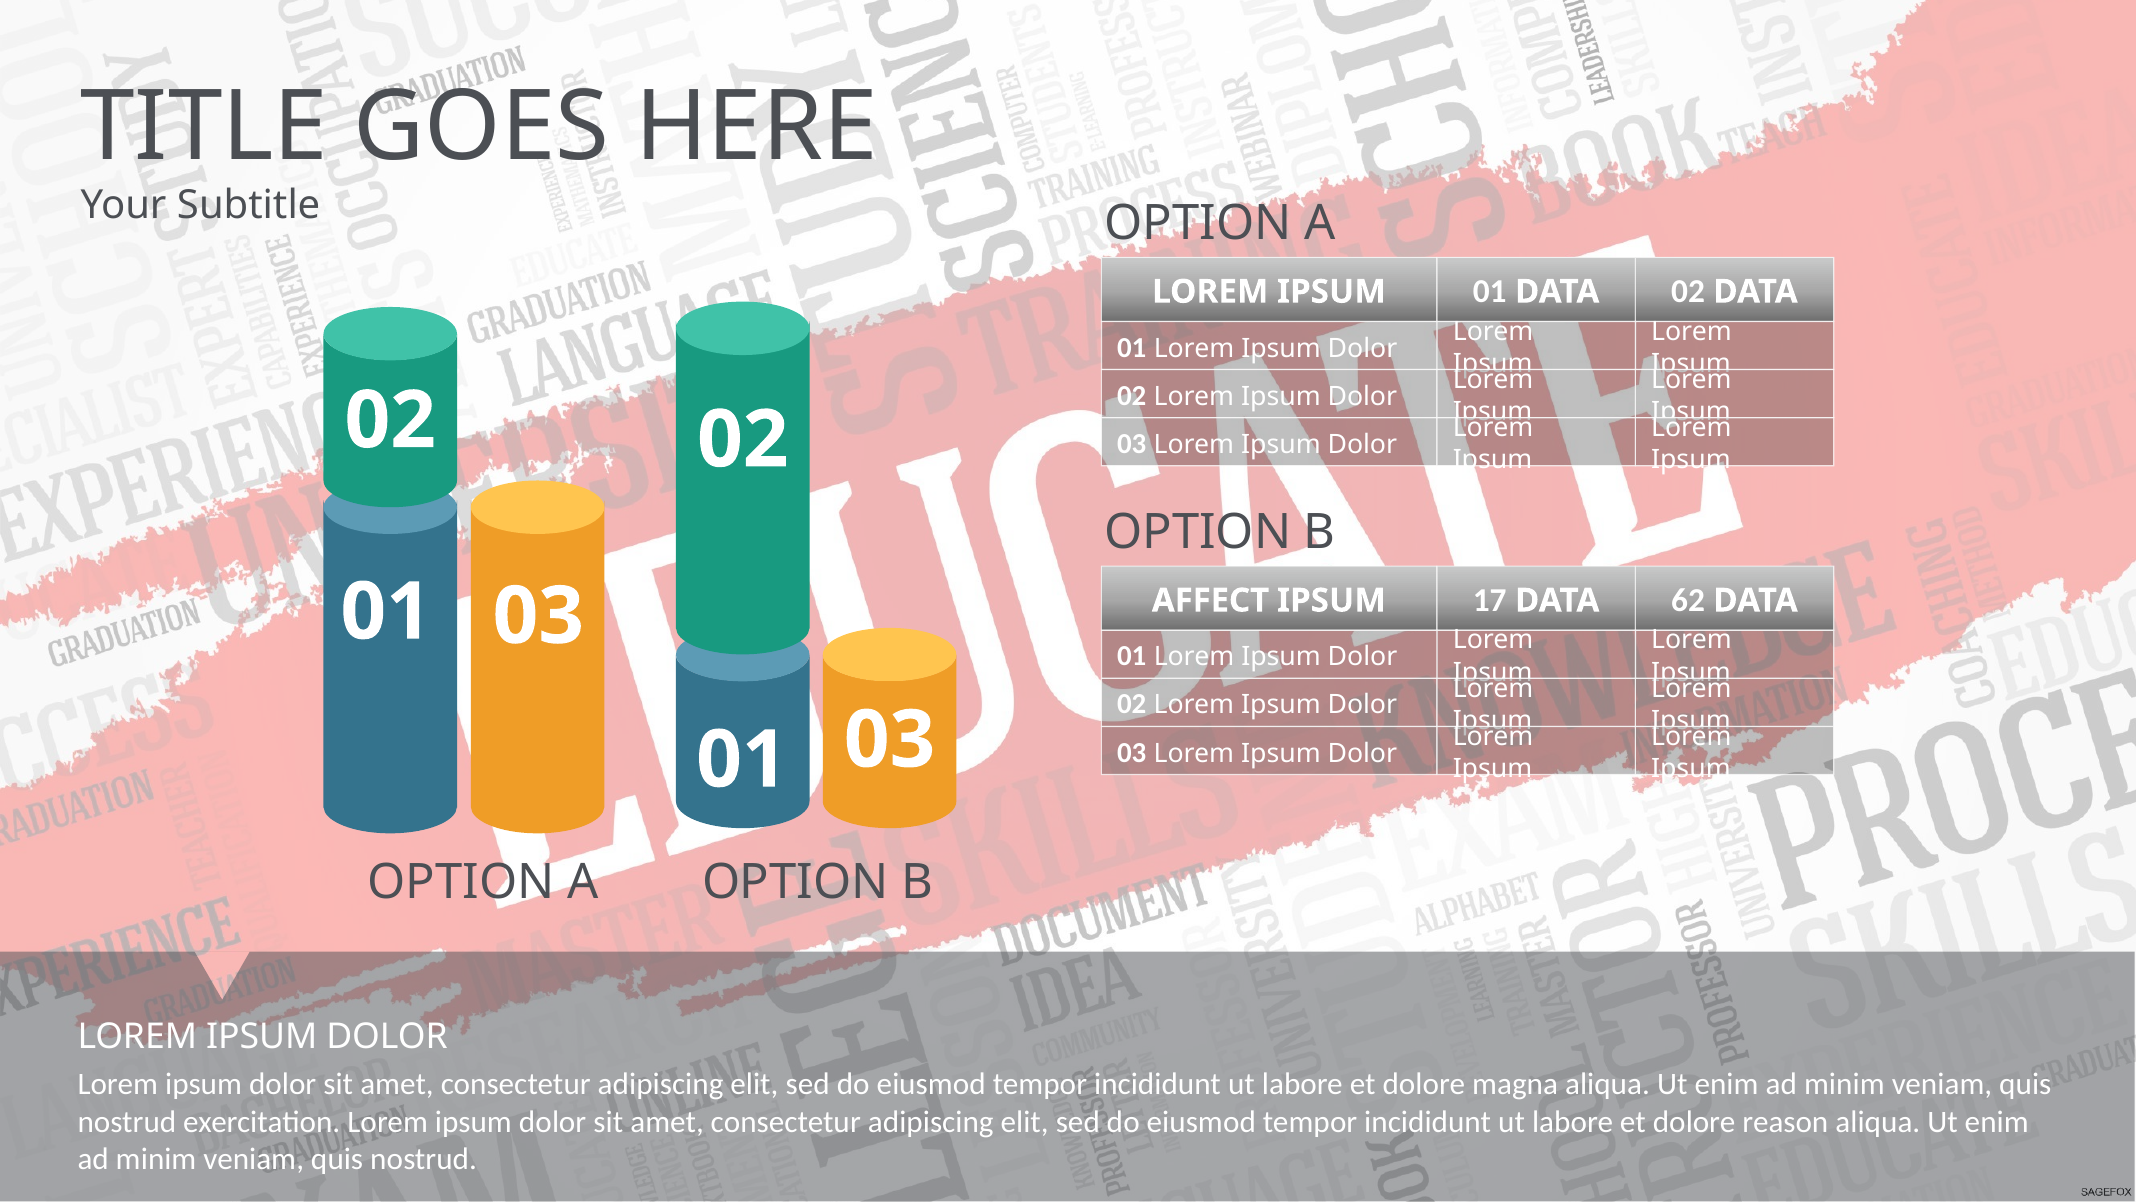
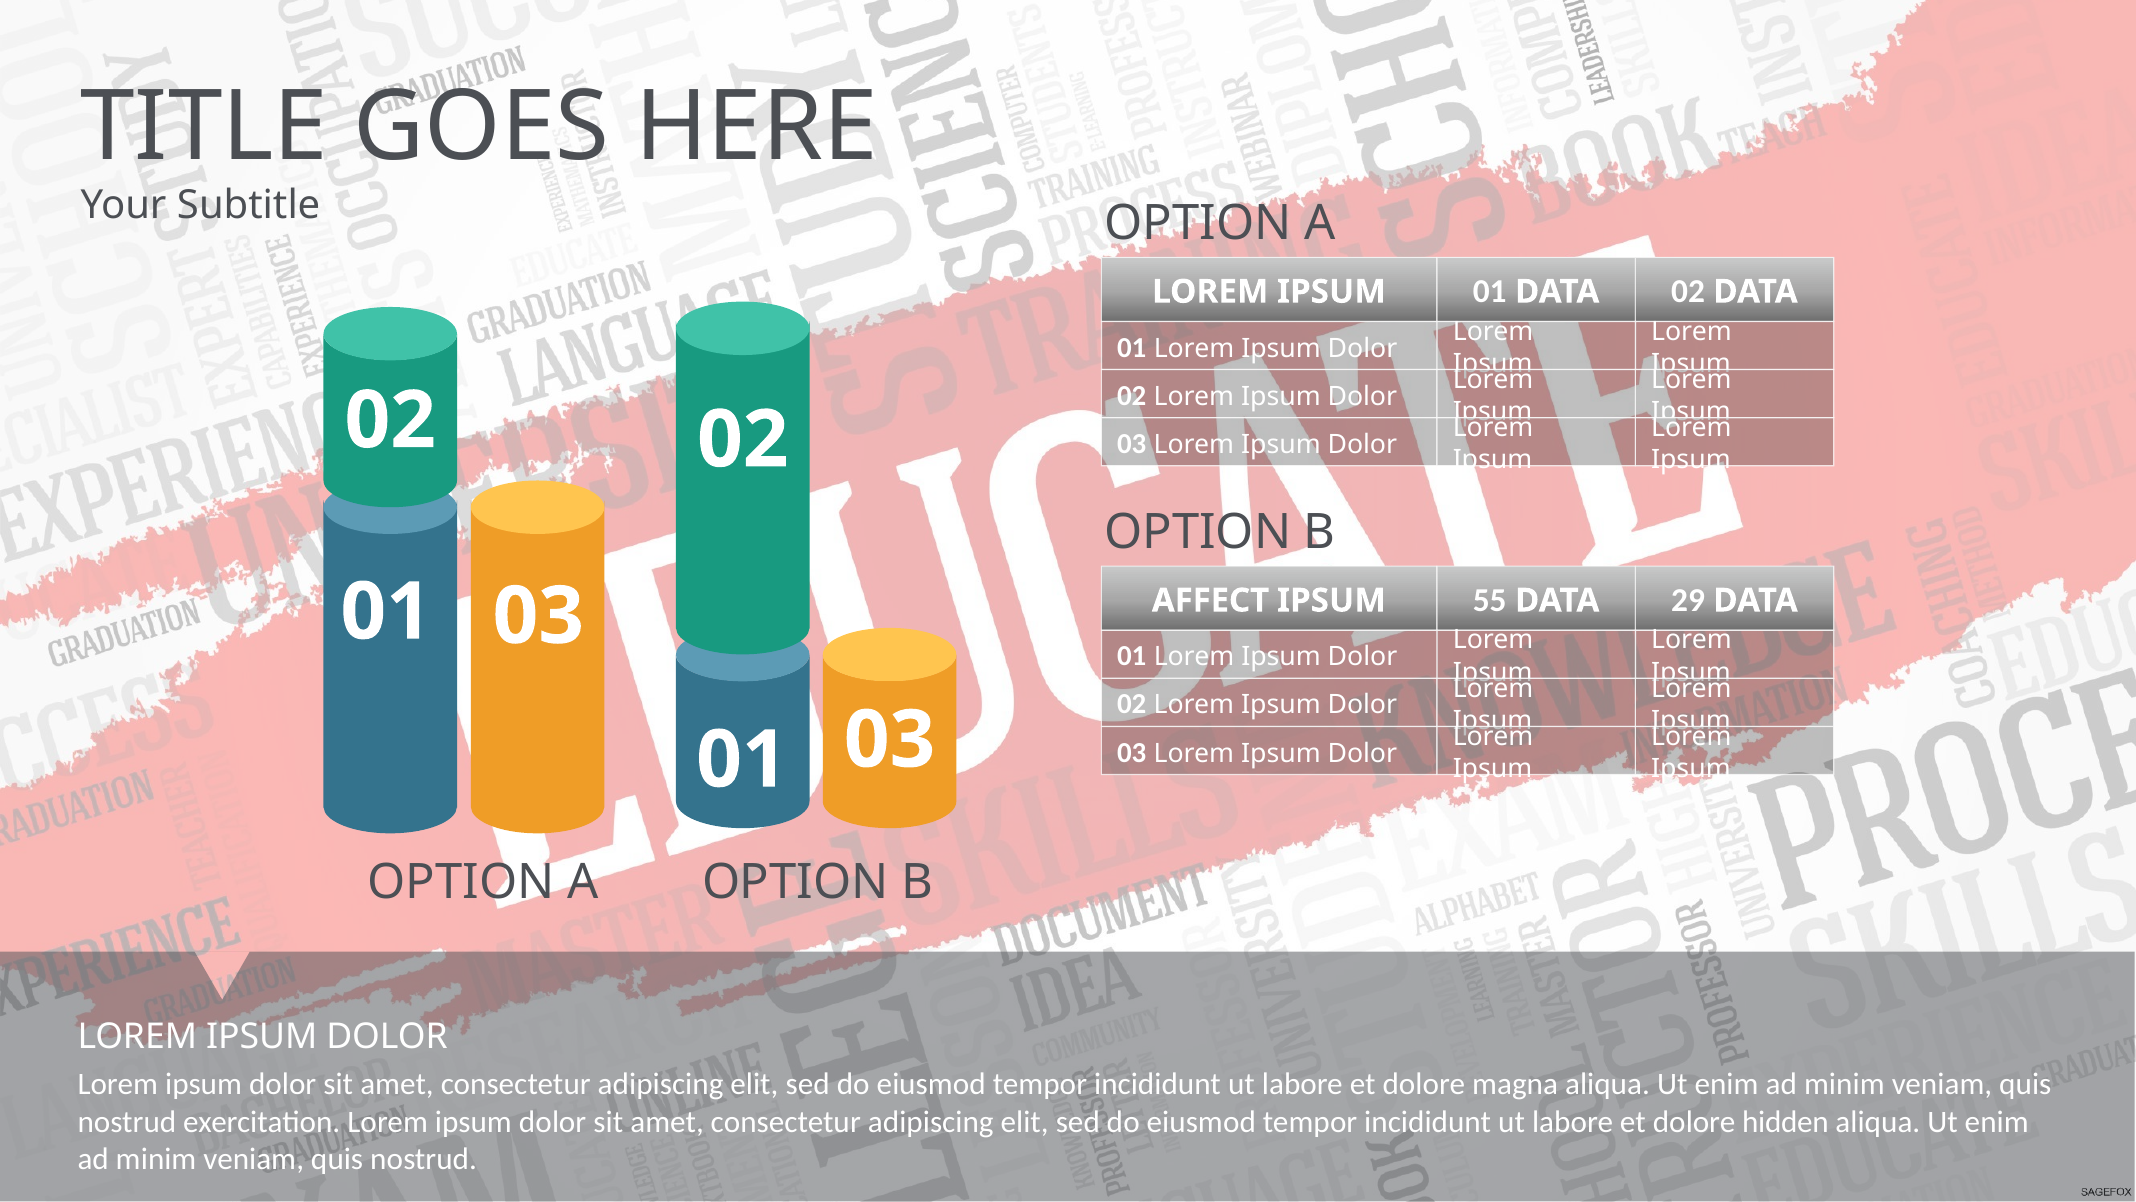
17: 17 -> 55
62: 62 -> 29
reason: reason -> hidden
